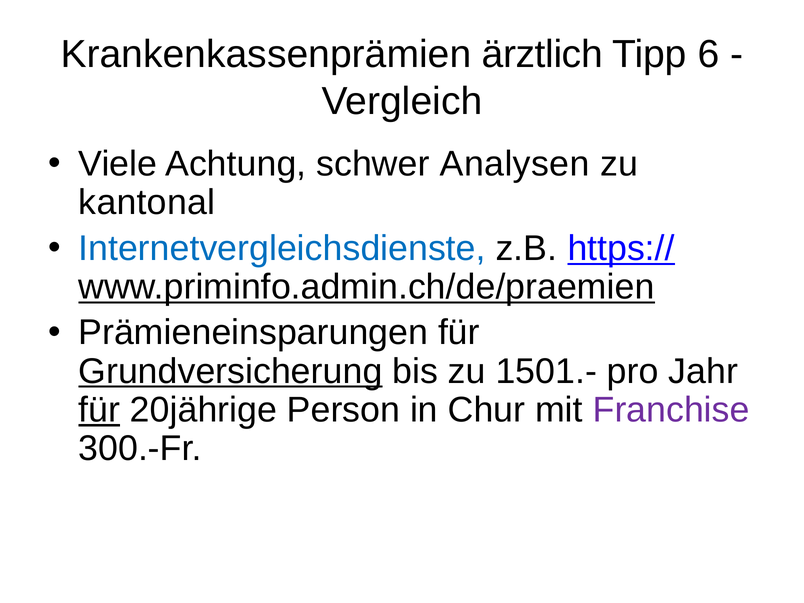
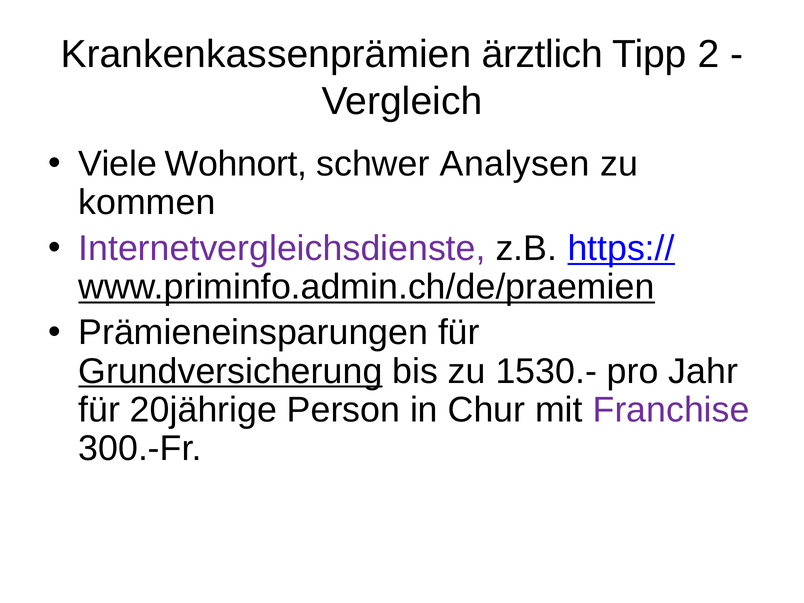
6: 6 -> 2
Achtung: Achtung -> Wohnort
kantonal: kantonal -> kommen
Internetvergleichsdienste colour: blue -> purple
1501.-: 1501.- -> 1530.-
für at (99, 410) underline: present -> none
